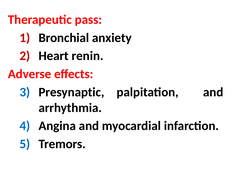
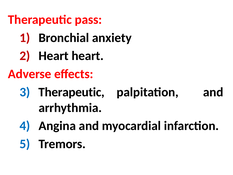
Heart renin: renin -> heart
Presynaptic at (71, 92): Presynaptic -> Therapeutic
